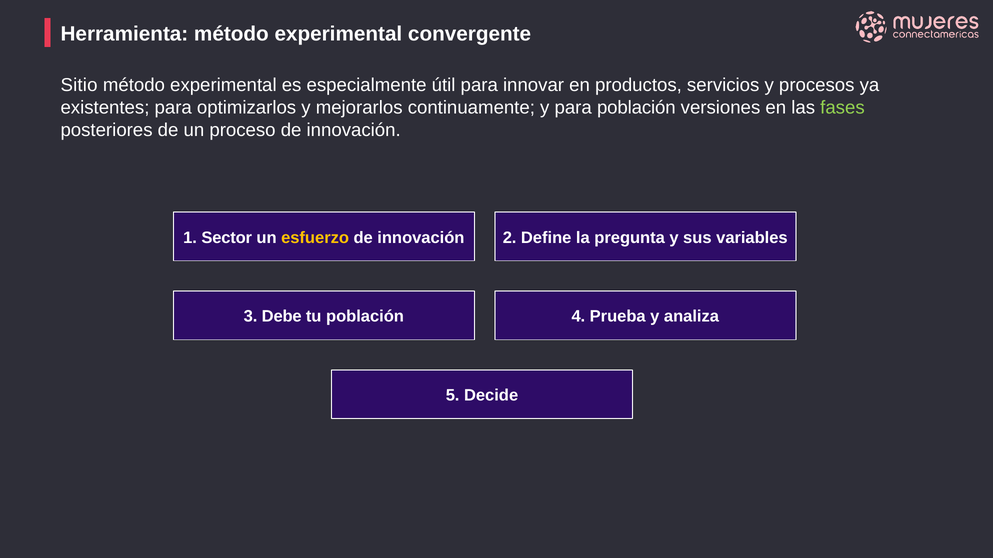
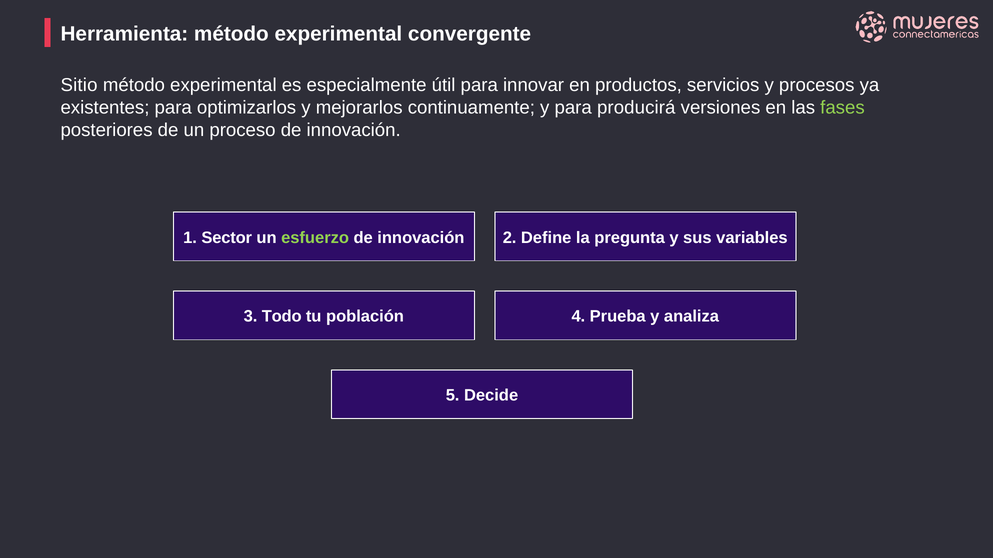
para población: población -> producirá
esfuerzo colour: yellow -> light green
Debe: Debe -> Todo
